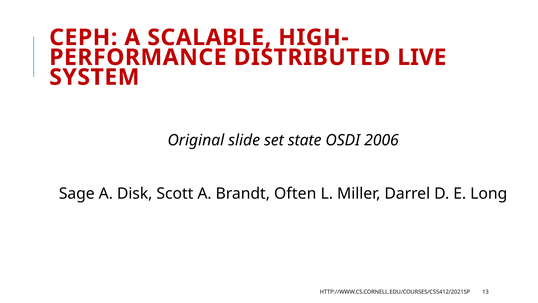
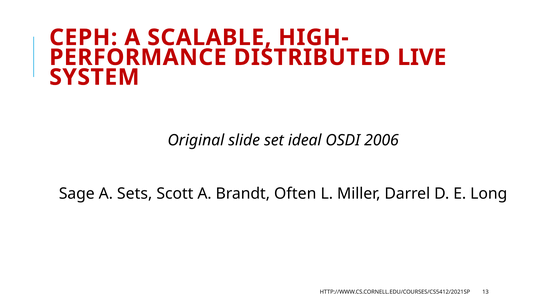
state: state -> ideal
Disk: Disk -> Sets
